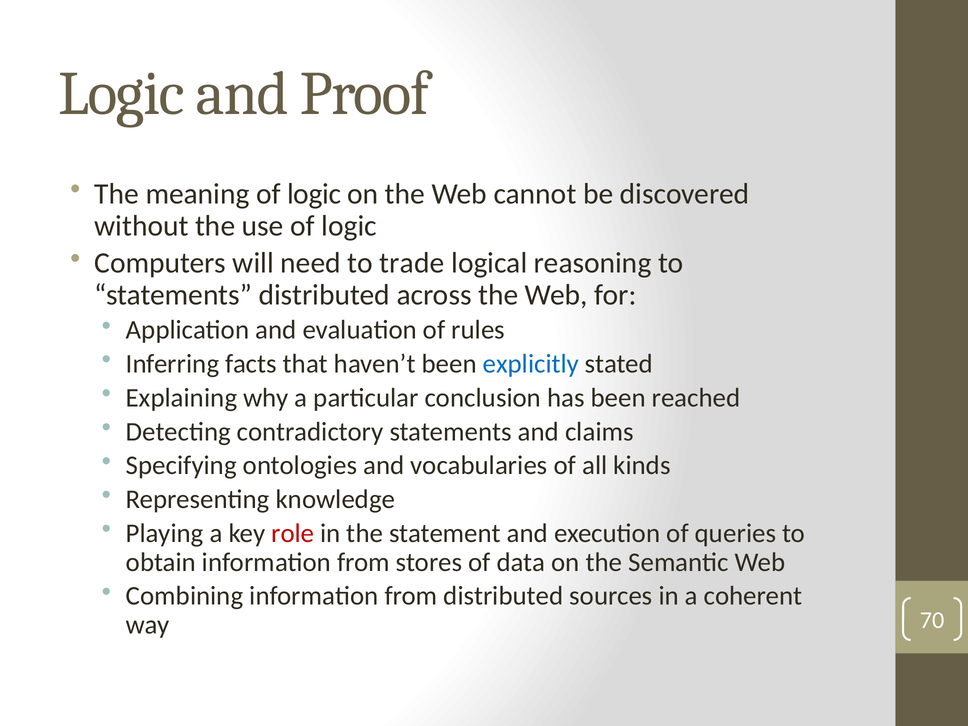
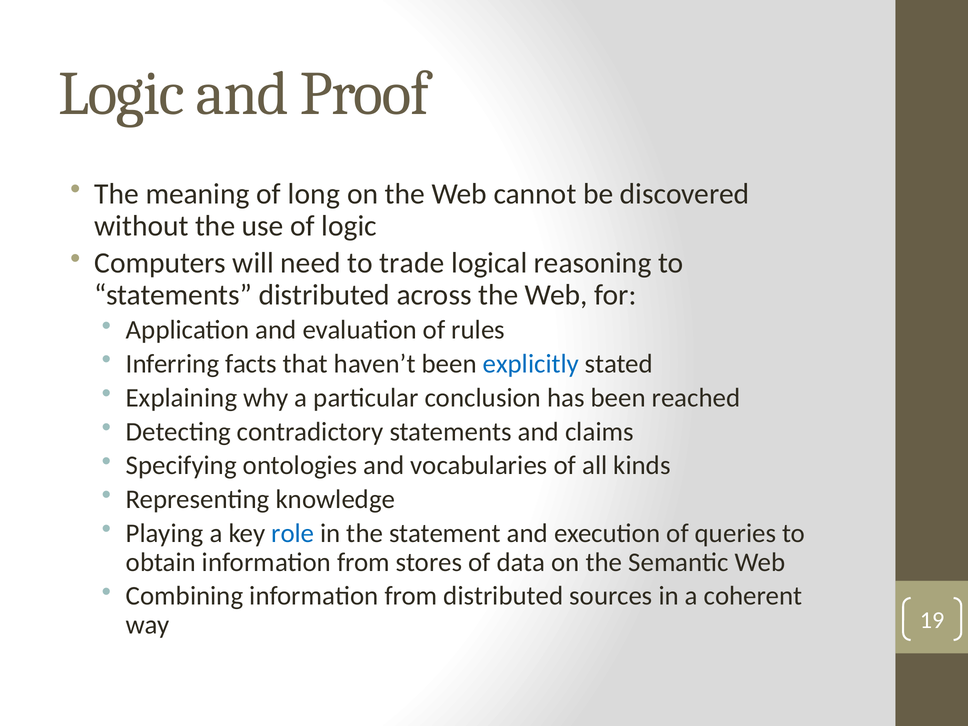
meaning of logic: logic -> long
role colour: red -> blue
70: 70 -> 19
